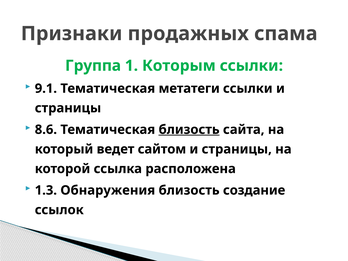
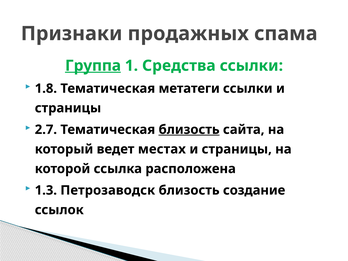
Группа underline: none -> present
Которым: Которым -> Средства
9.1: 9.1 -> 1.8
8.6: 8.6 -> 2.7
сайтом: сайтом -> местах
Обнаружения: Обнаружения -> Петрозаводск
